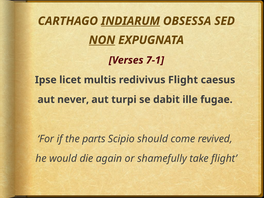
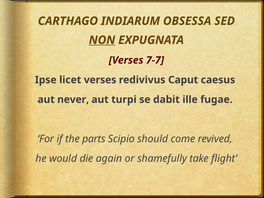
INDIARUM underline: present -> none
7-1: 7-1 -> 7-7
licet multis: multis -> verses
redivivus Flight: Flight -> Caput
